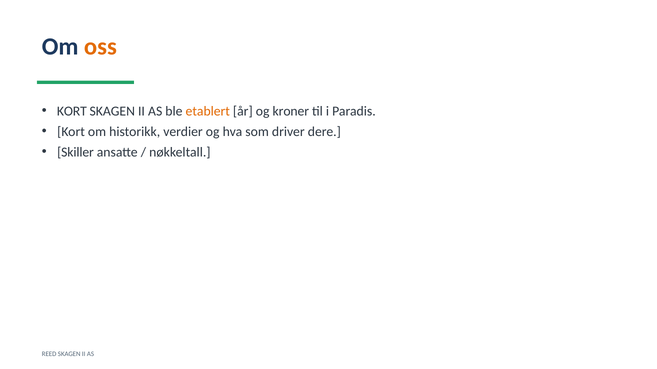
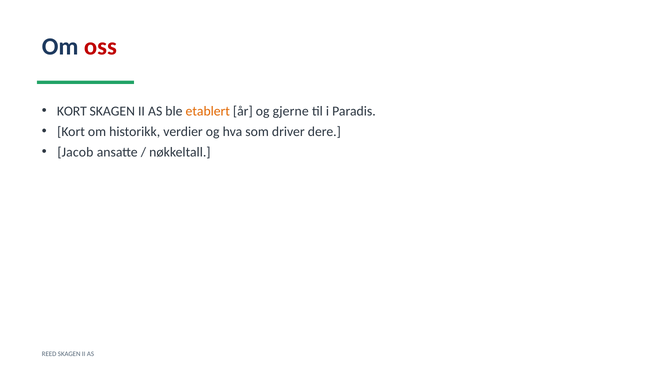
oss colour: orange -> red
kroner: kroner -> gjerne
Skiller: Skiller -> Jacob
